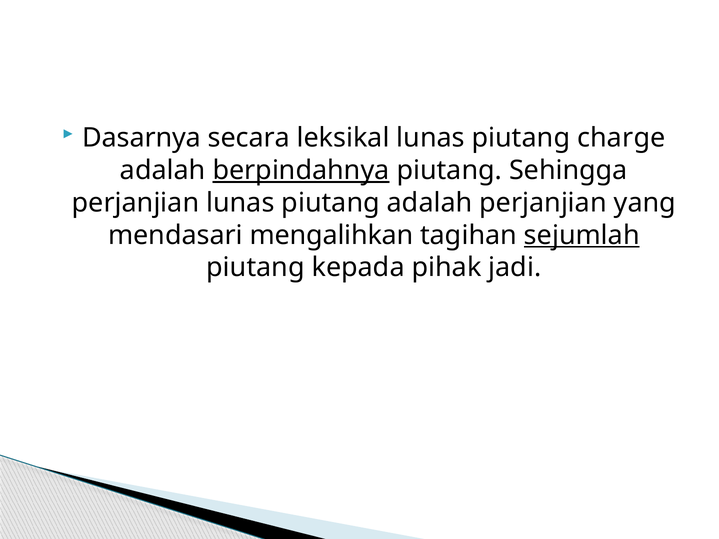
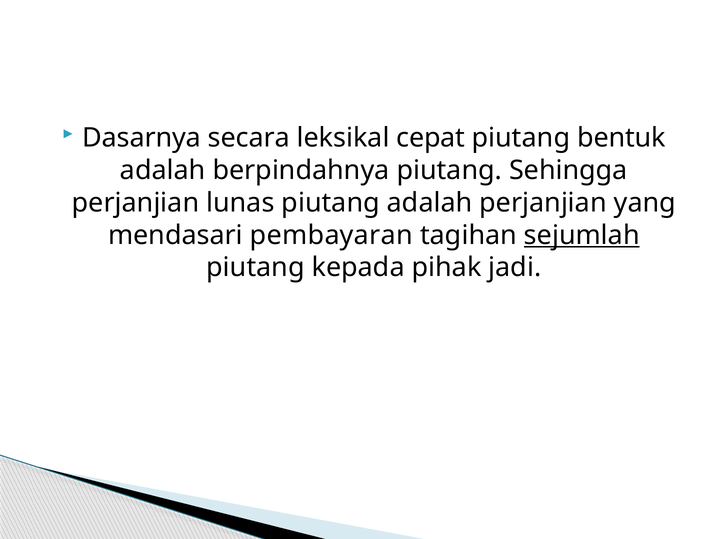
leksikal lunas: lunas -> cepat
charge: charge -> bentuk
berpindahnya underline: present -> none
mengalihkan: mengalihkan -> pembayaran
